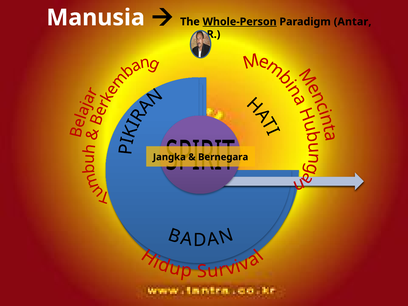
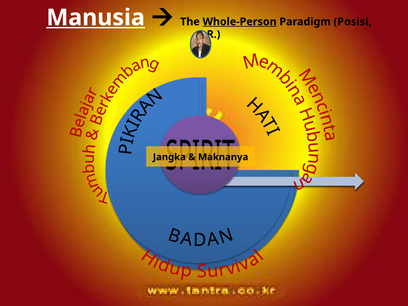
Manusia underline: none -> present
Antar: Antar -> Posisi
Bernegara: Bernegara -> Maknanya
